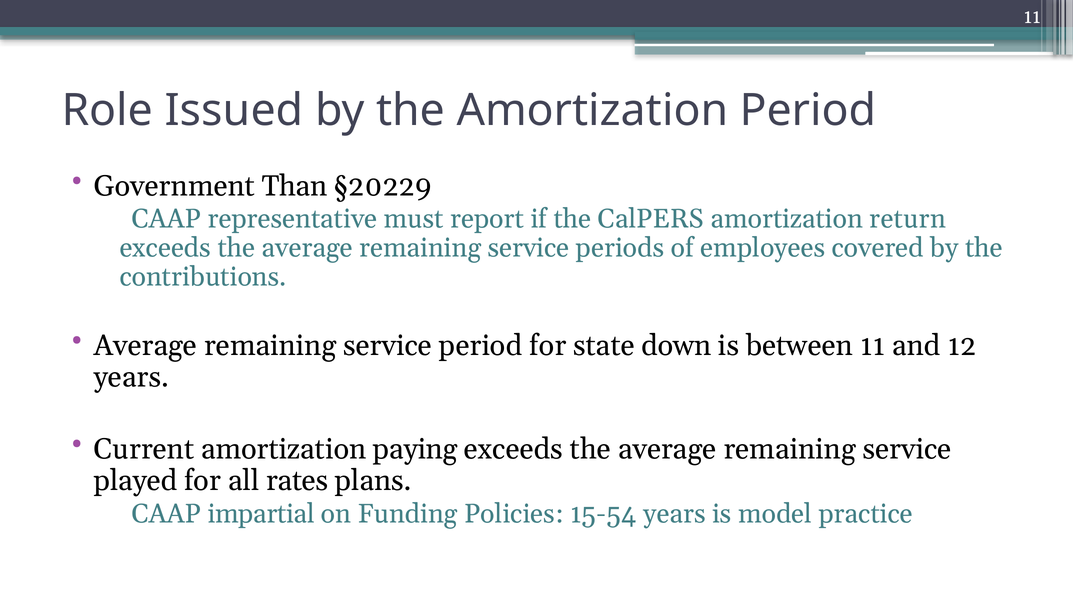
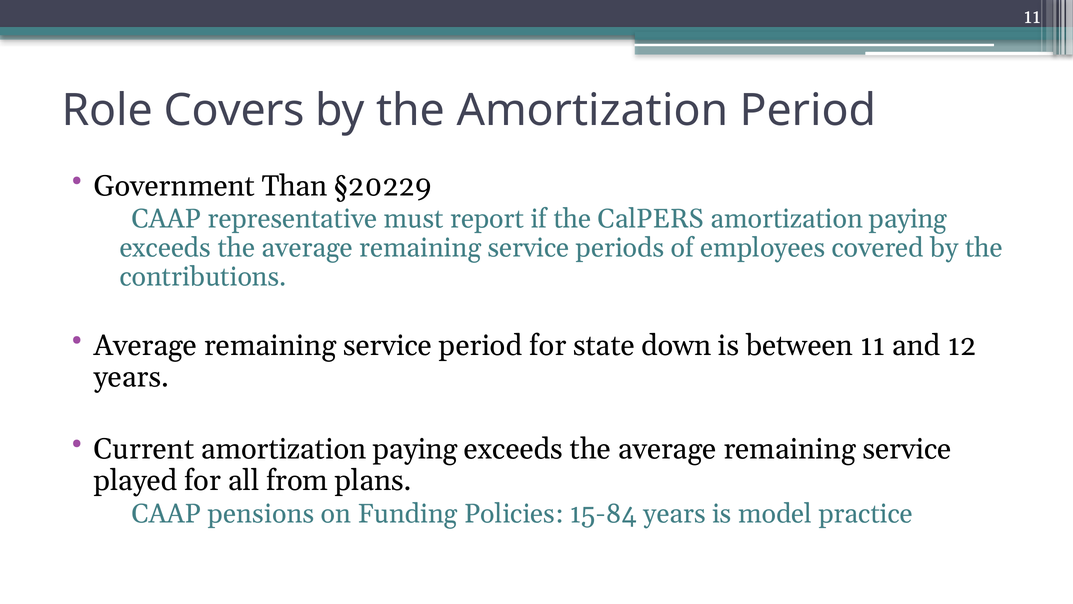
Issued: Issued -> Covers
CalPERS amortization return: return -> paying
rates: rates -> from
impartial: impartial -> pensions
15-54: 15-54 -> 15-84
